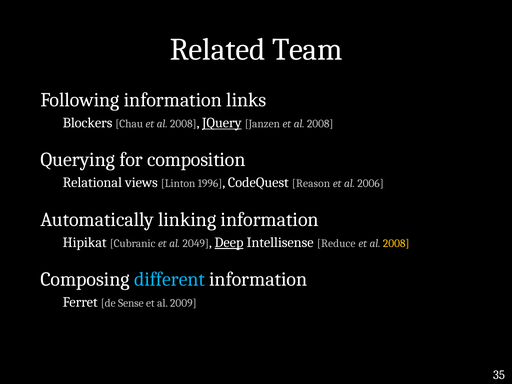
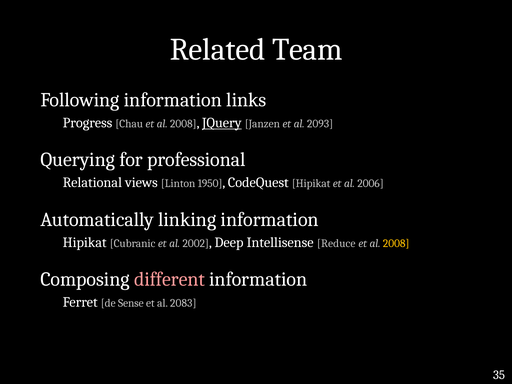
Blockers: Blockers -> Progress
Janzen et al 2008: 2008 -> 2093
composition: composition -> professional
1996: 1996 -> 1950
CodeQuest Reason: Reason -> Hipikat
2049: 2049 -> 2002
Deep underline: present -> none
different colour: light blue -> pink
2009: 2009 -> 2083
